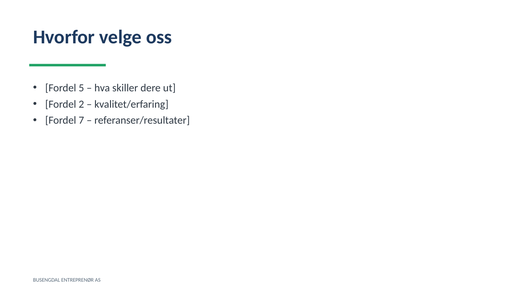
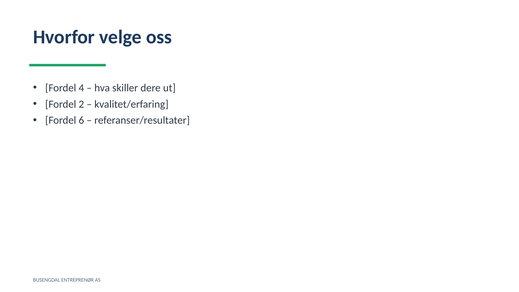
5: 5 -> 4
7: 7 -> 6
